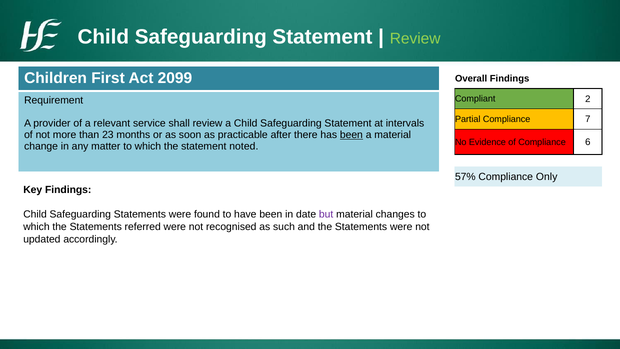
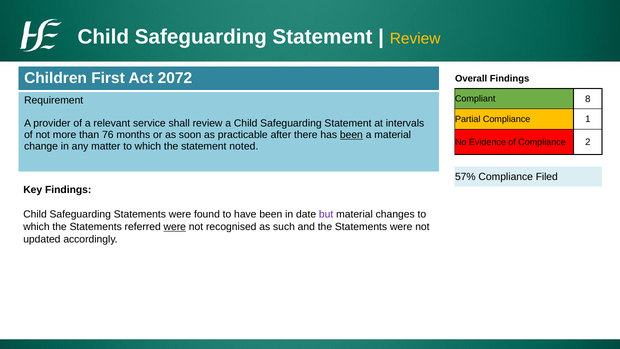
Review at (415, 39) colour: light green -> yellow
2099: 2099 -> 2072
2: 2 -> 8
7: 7 -> 1
23: 23 -> 76
6: 6 -> 2
Only: Only -> Filed
were at (175, 227) underline: none -> present
